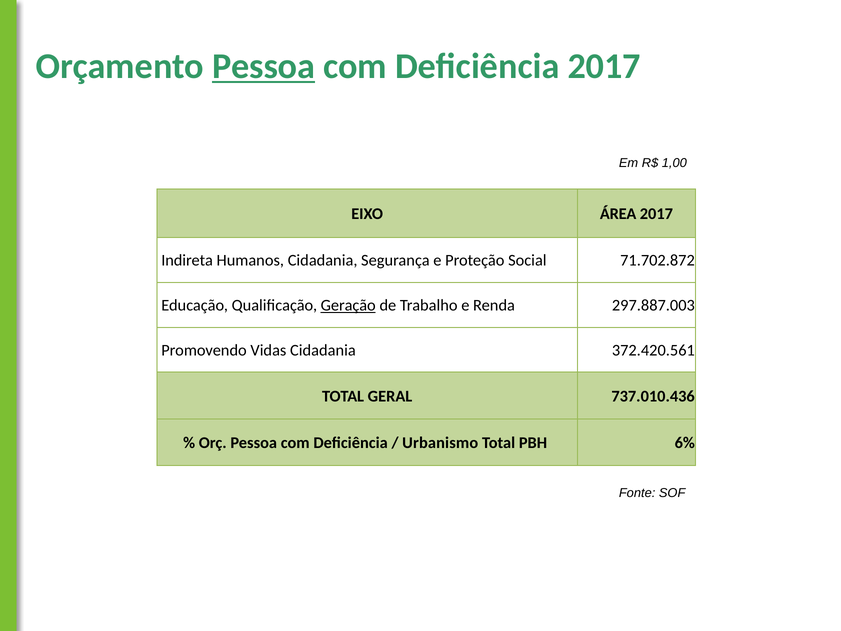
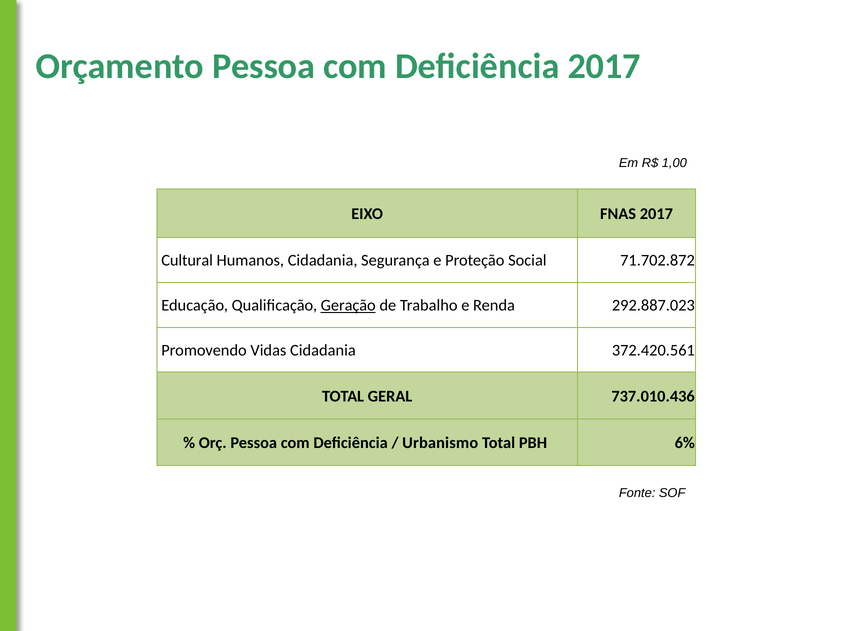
Pessoa at (264, 66) underline: present -> none
ÁREA: ÁREA -> FNAS
Indireta: Indireta -> Cultural
297.887.003: 297.887.003 -> 292.887.023
